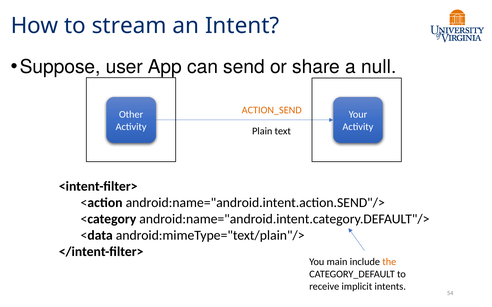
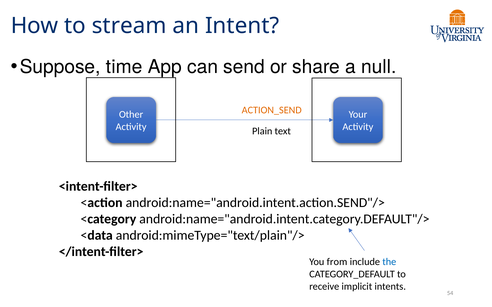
user: user -> time
main: main -> from
the colour: orange -> blue
